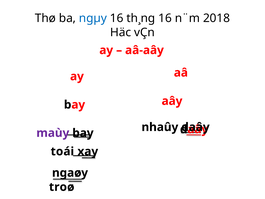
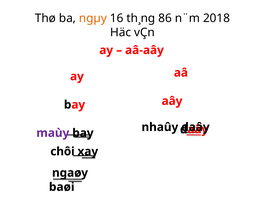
ngµy colour: blue -> orange
th¸ng 16: 16 -> 86
toái: toái -> chôi
troø: troø -> baøi
